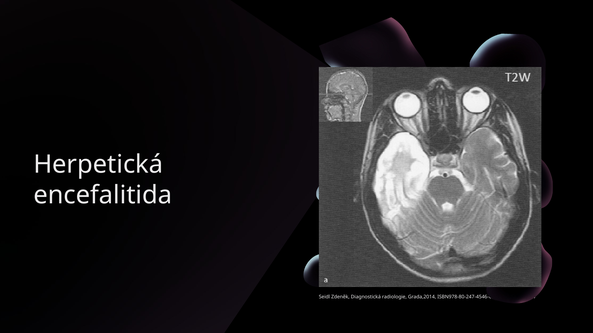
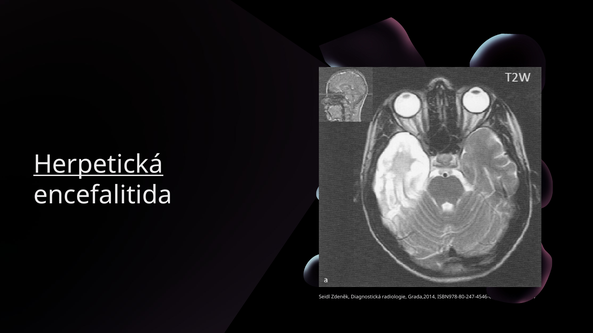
Herpetická underline: none -> present
